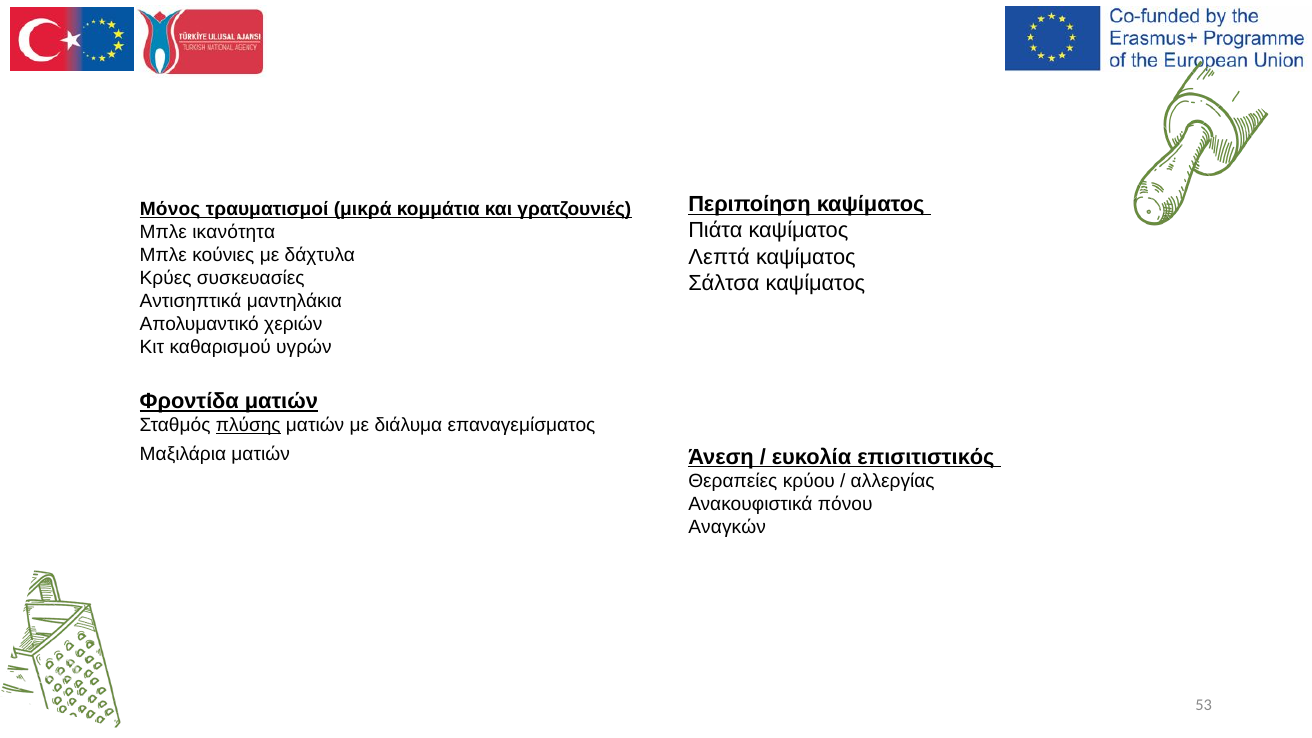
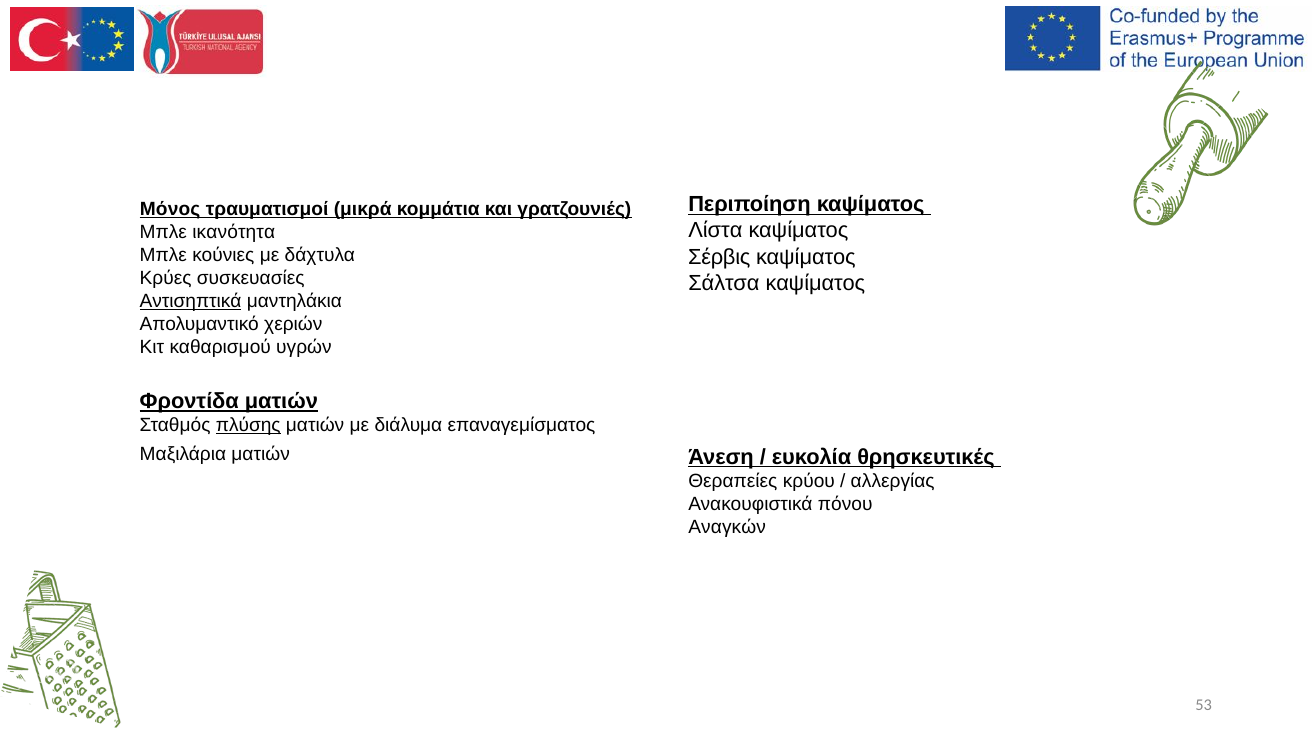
Πιάτα: Πιάτα -> Λίστα
Λεπτά: Λεπτά -> Σέρβις
Αντισηπτικά underline: none -> present
επισιτιστικός: επισιτιστικός -> θρησκευτικές
